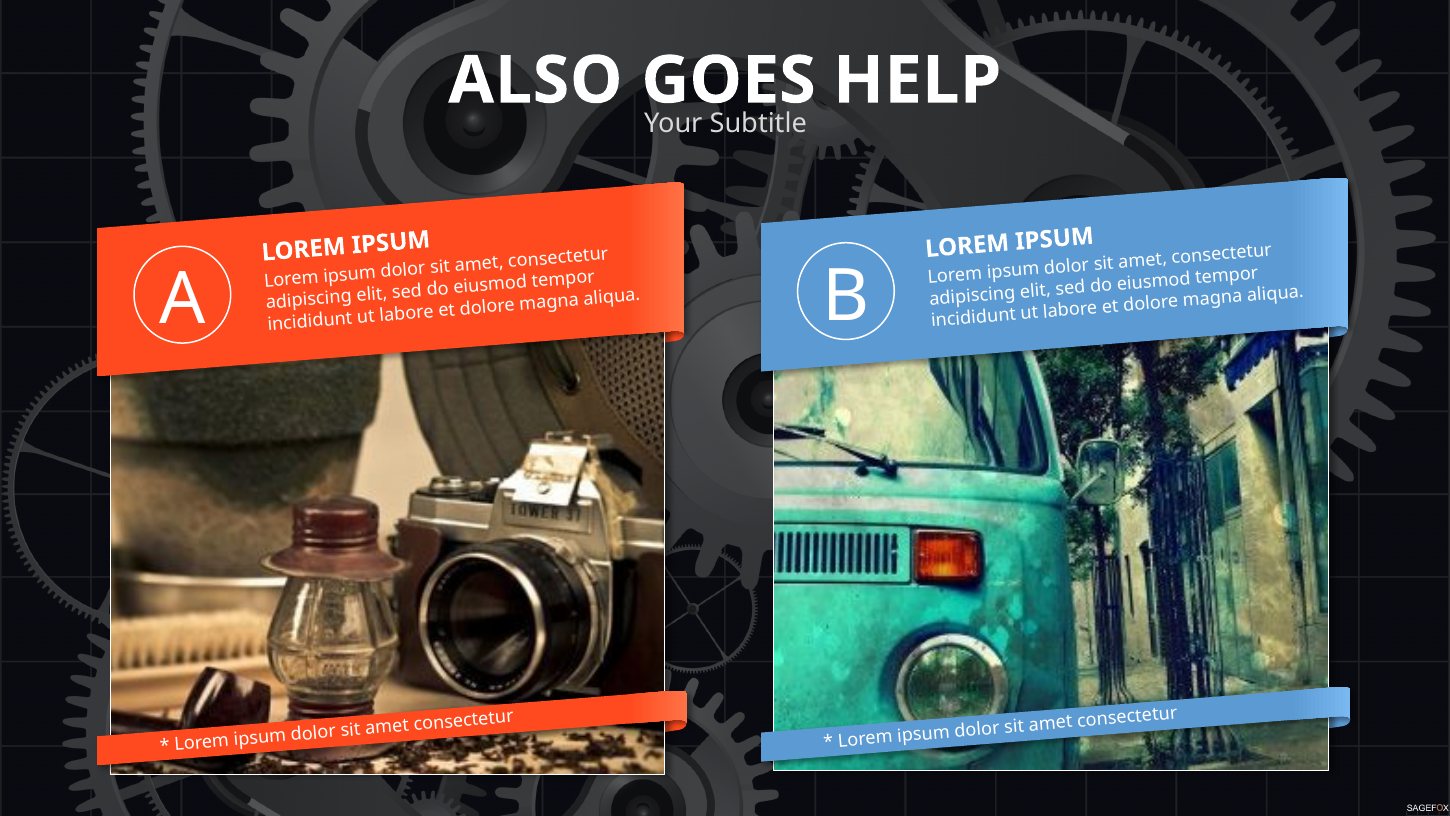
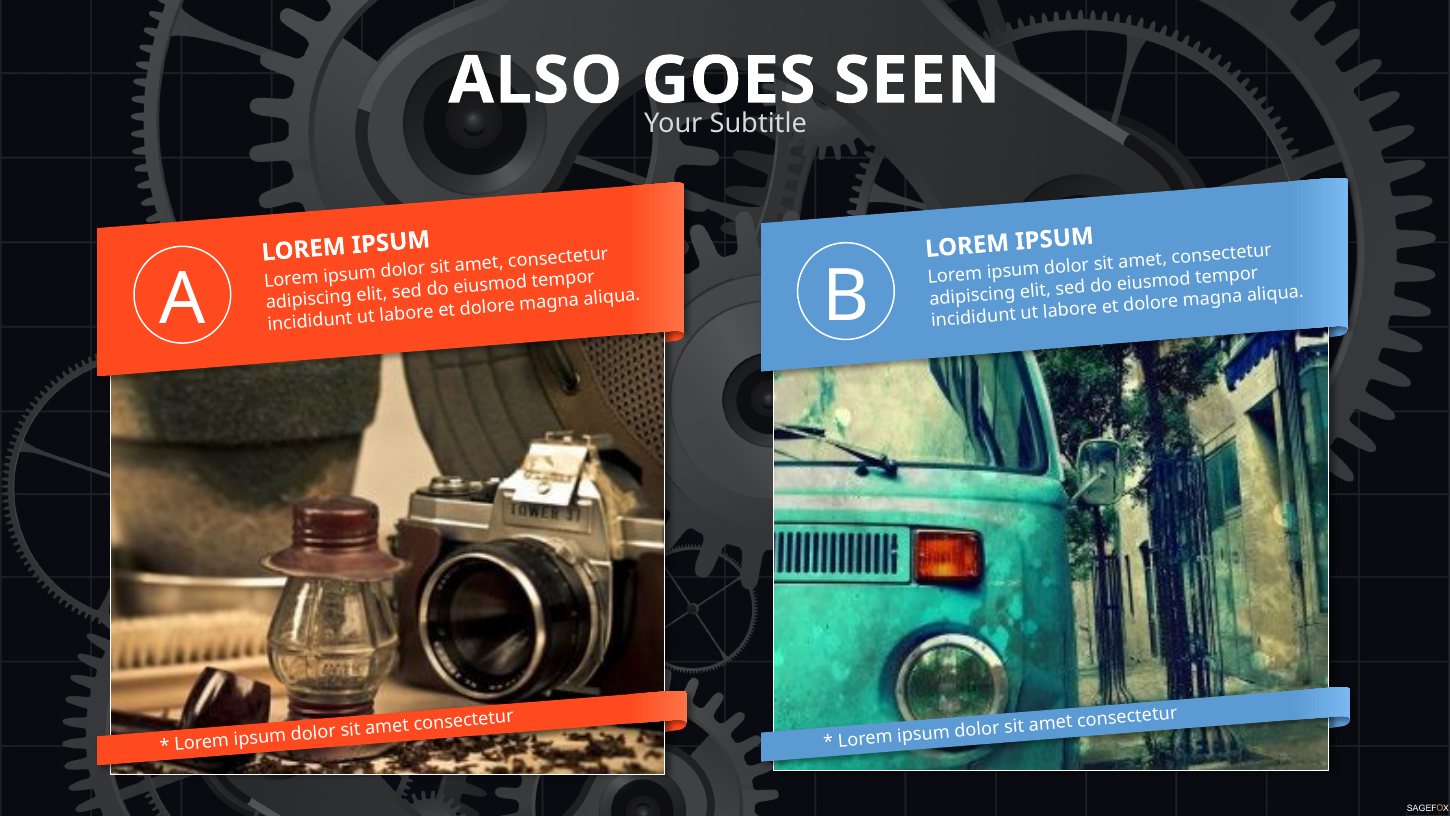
HELP: HELP -> SEEN
